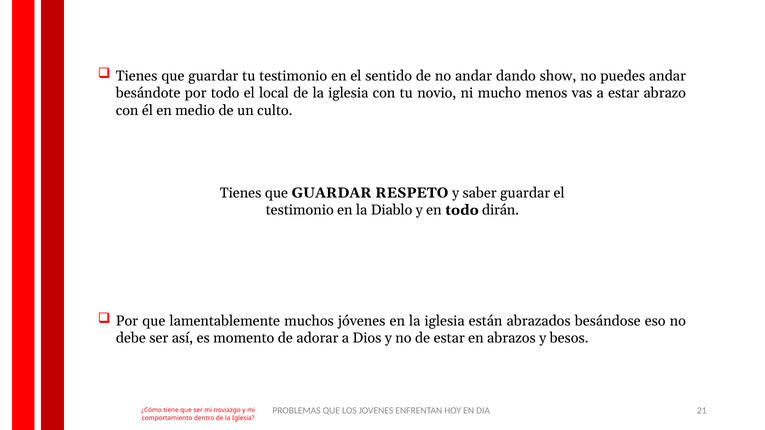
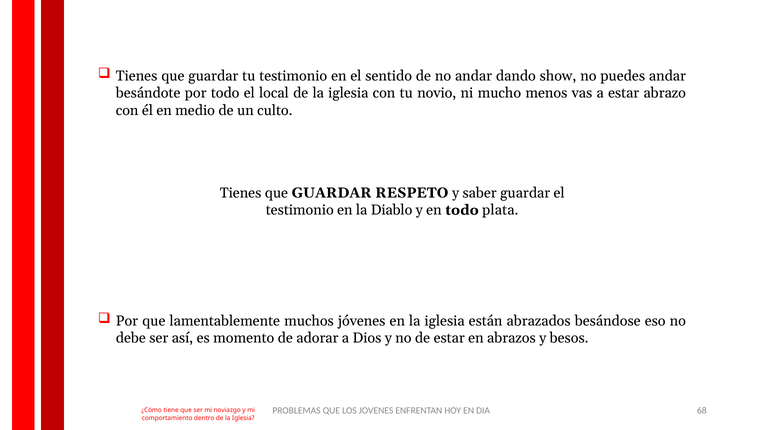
dirán: dirán -> plata
21: 21 -> 68
